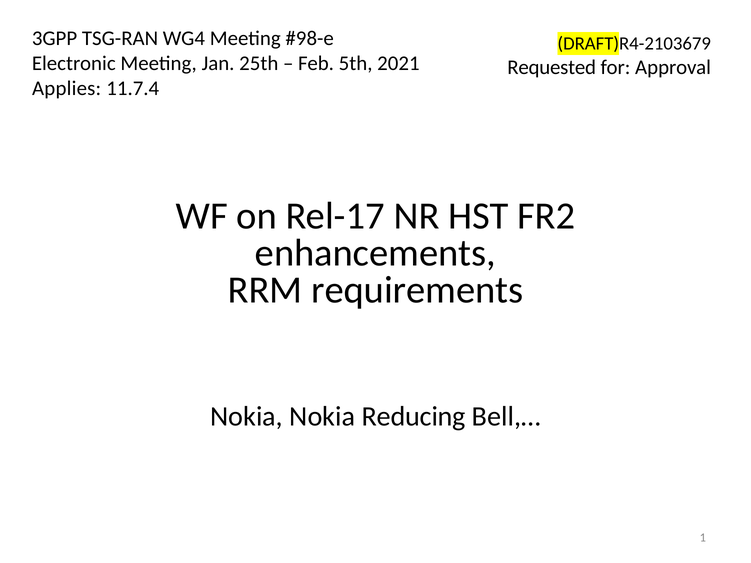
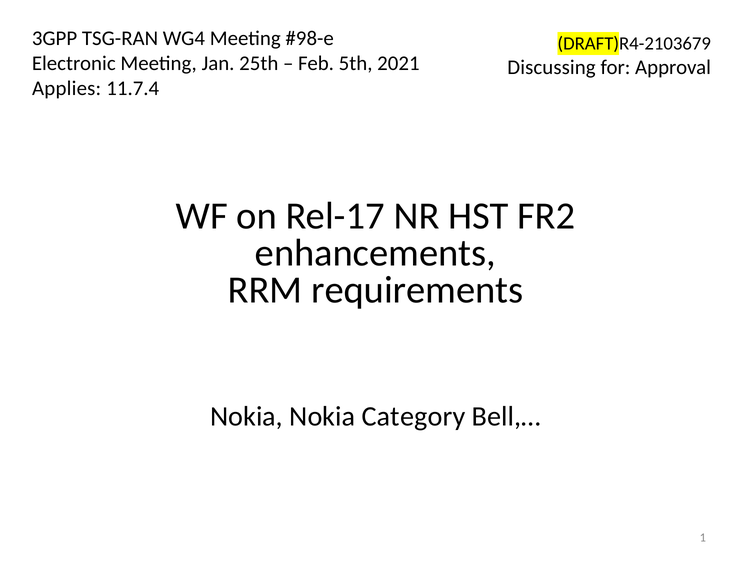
Requested: Requested -> Discussing
Reducing: Reducing -> Category
